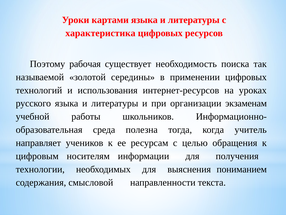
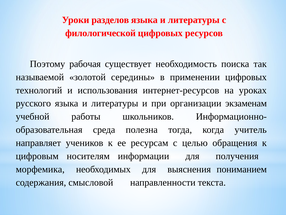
картами: картами -> разделов
характеристика: характеристика -> филологической
технологии: технологии -> морфемика
